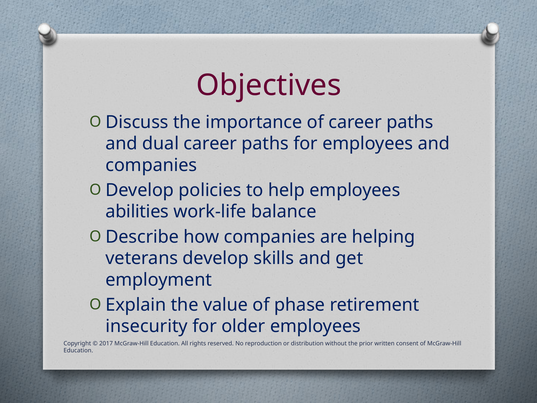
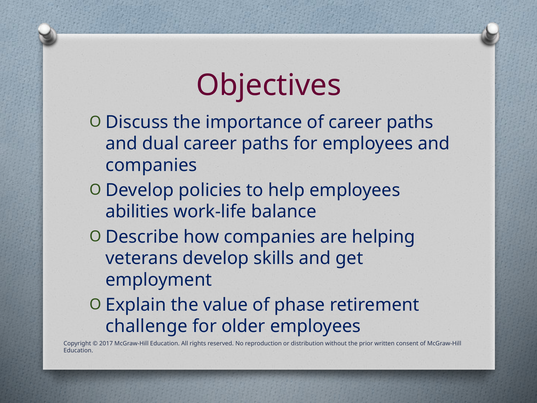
insecurity: insecurity -> challenge
